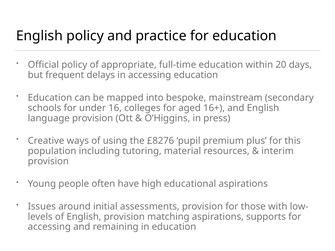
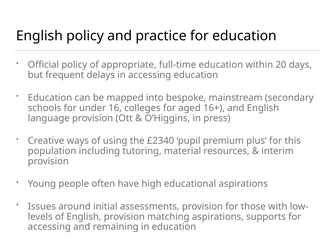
£8276: £8276 -> £2340
